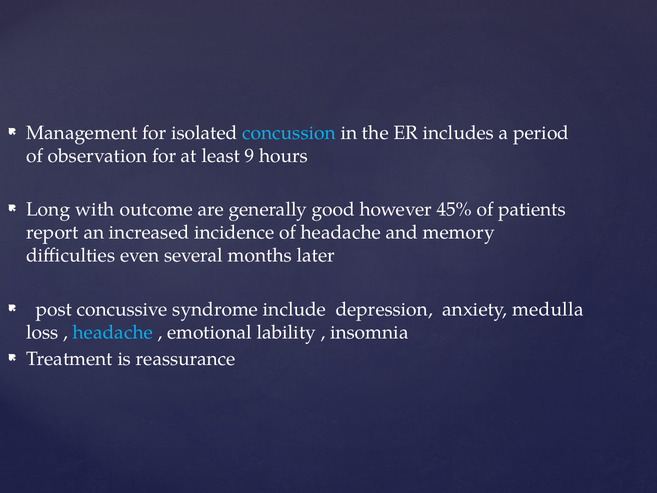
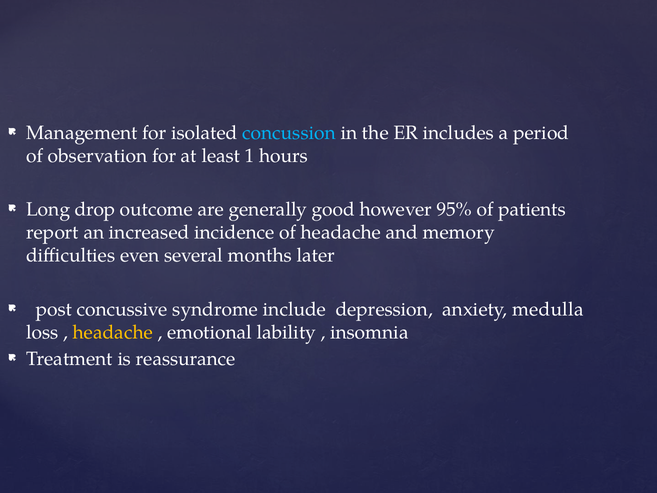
9: 9 -> 1
with: with -> drop
45%: 45% -> 95%
headache at (113, 332) colour: light blue -> yellow
